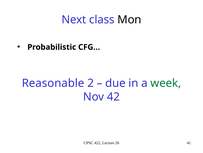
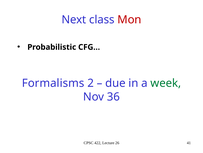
Mon colour: black -> red
Reasonable: Reasonable -> Formalisms
42: 42 -> 36
